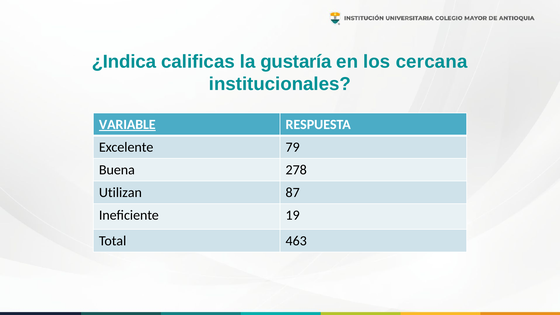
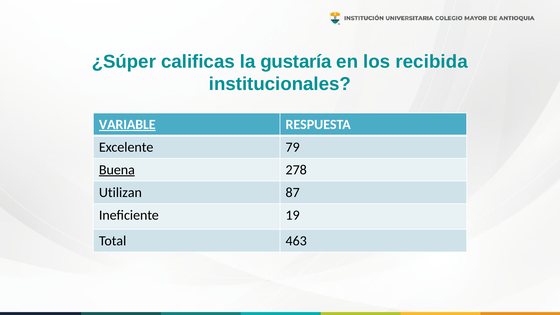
¿Indica: ¿Indica -> ¿Súper
cercana: cercana -> recibida
Buena underline: none -> present
